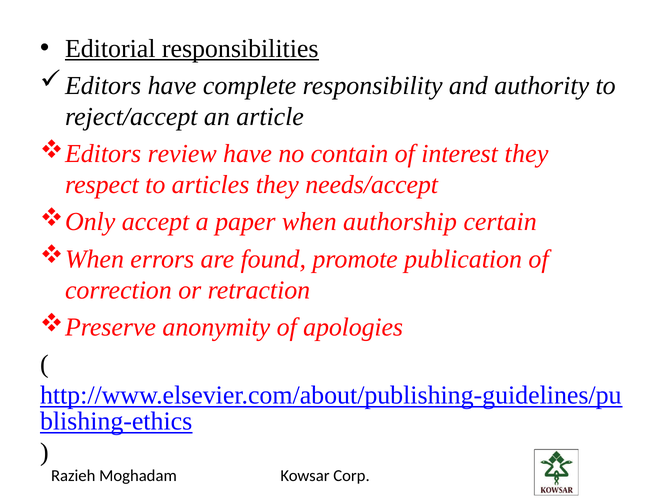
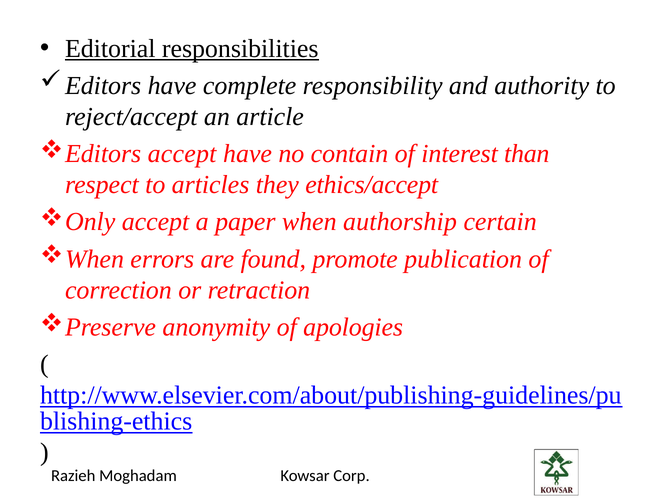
review at (182, 154): review -> accept
interest they: they -> than
needs/accept: needs/accept -> ethics/accept
